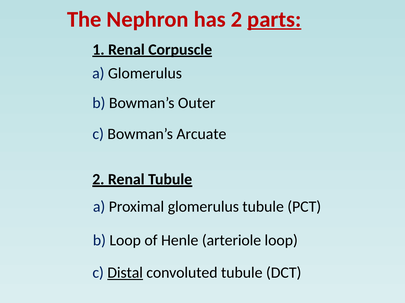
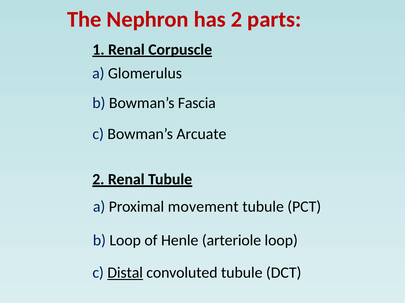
parts underline: present -> none
Outer: Outer -> Fascia
Proximal glomerulus: glomerulus -> movement
